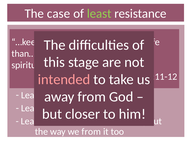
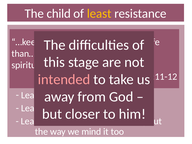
case: case -> child
least colour: light green -> yellow
we from: from -> mind
